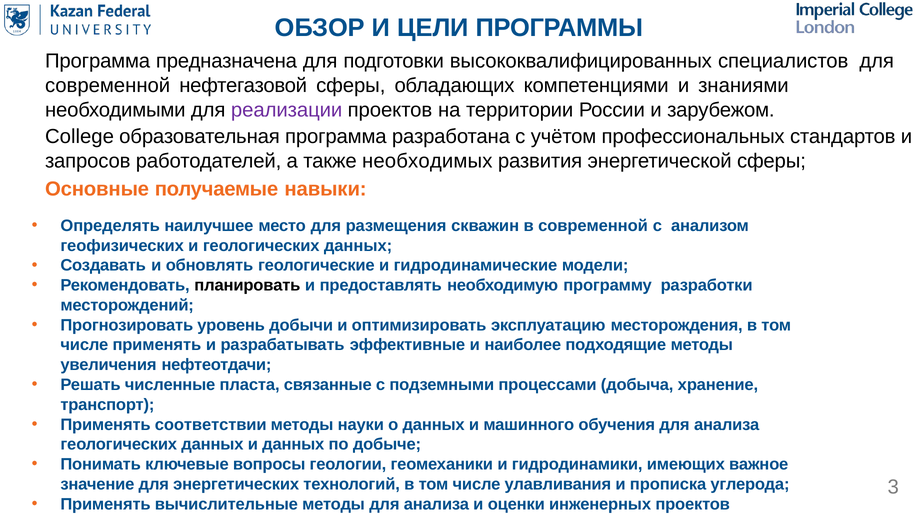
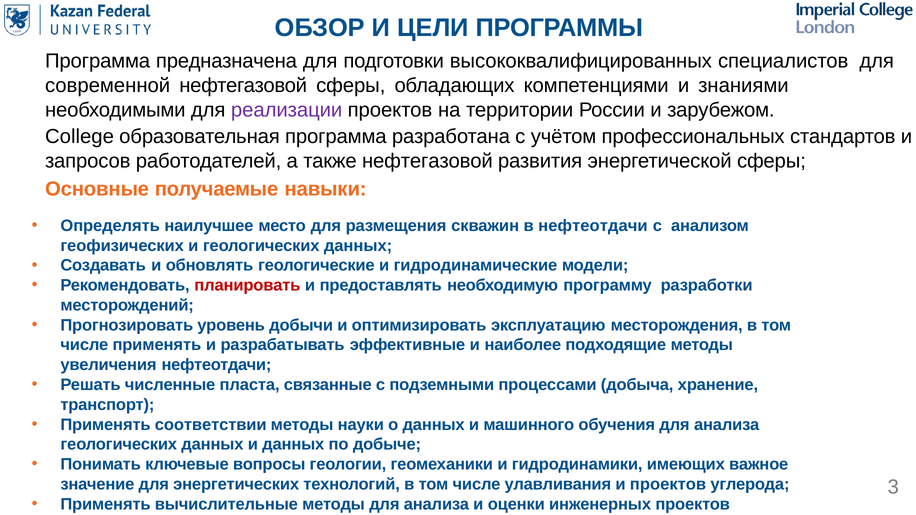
также необходимых: необходимых -> нефтегазовой
в современной: современной -> нефтеотдачи
планировать colour: black -> red
и прописка: прописка -> проектов
